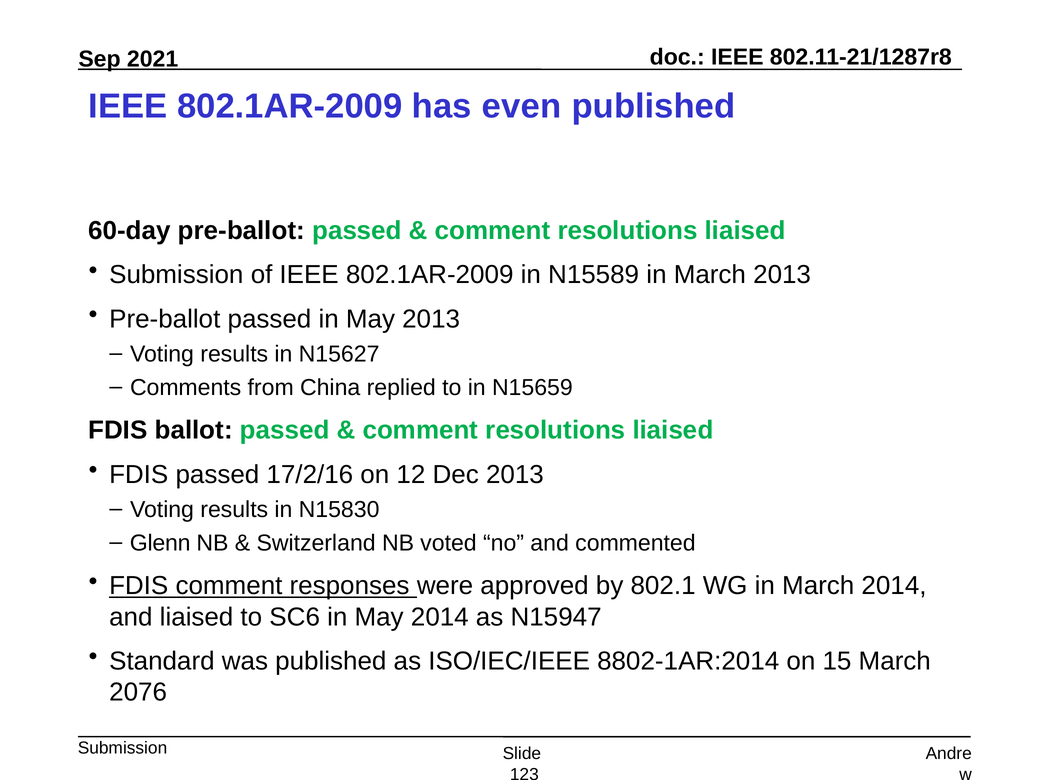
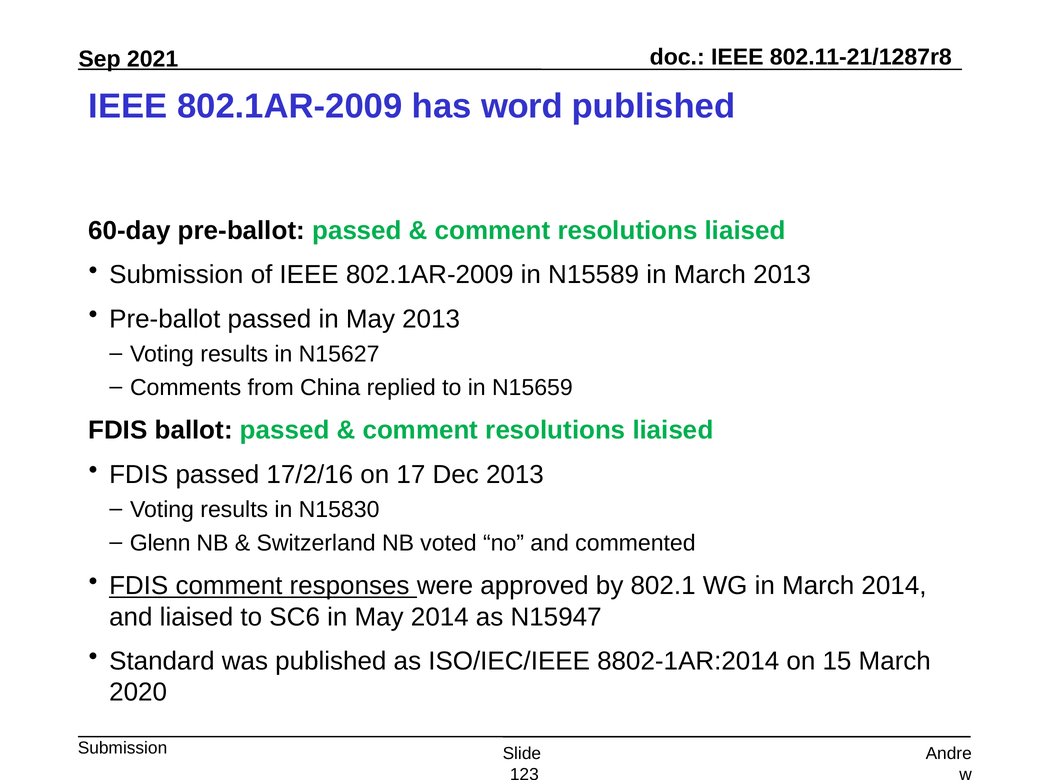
even: even -> word
12: 12 -> 17
2076: 2076 -> 2020
